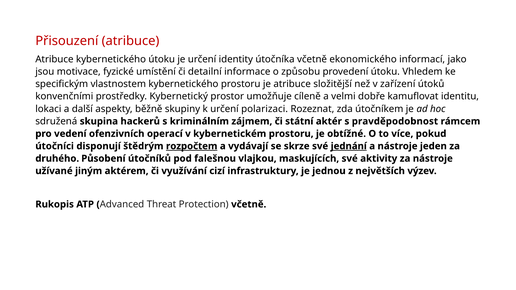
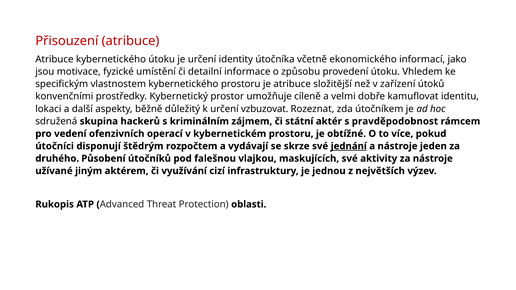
skupiny: skupiny -> důležitý
polarizaci: polarizaci -> vzbuzovat
rozpočtem underline: present -> none
Protection včetně: včetně -> oblasti
